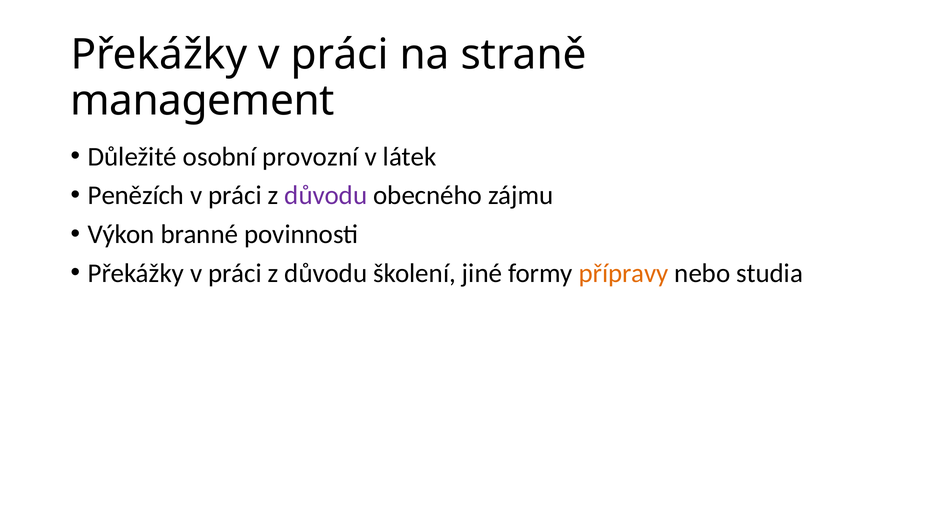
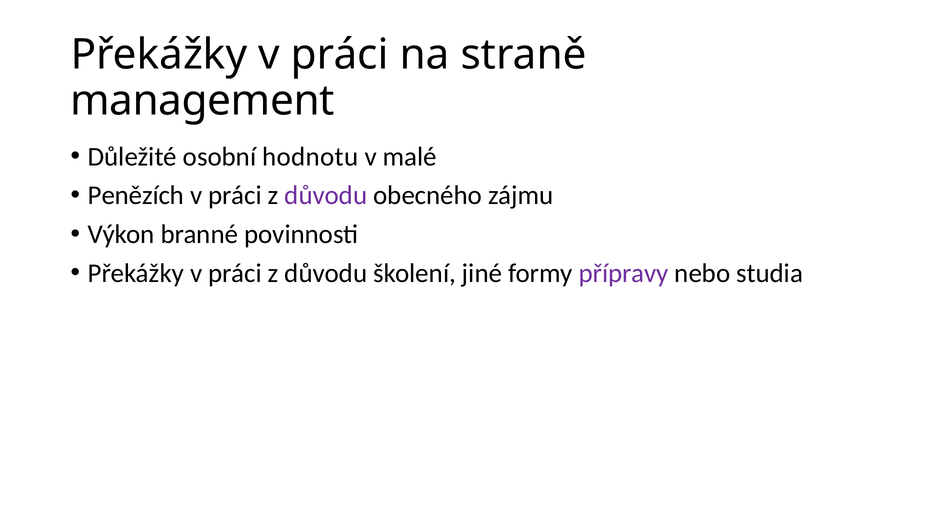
provozní: provozní -> hodnotu
látek: látek -> malé
přípravy colour: orange -> purple
